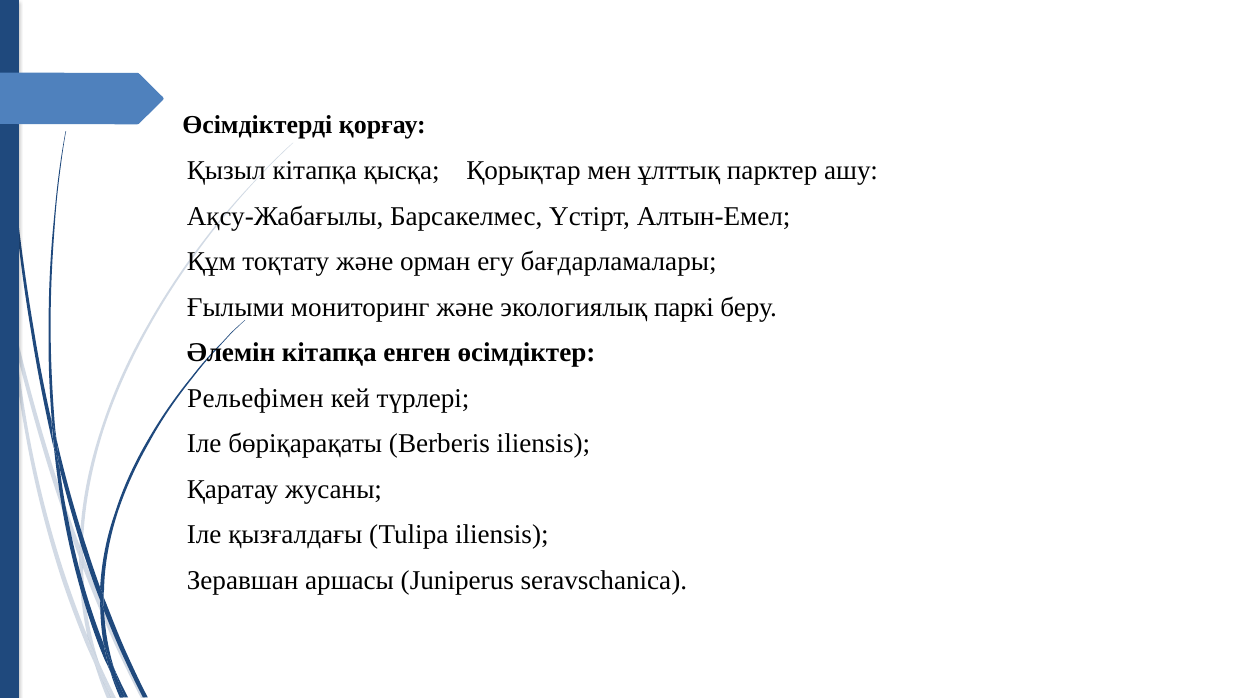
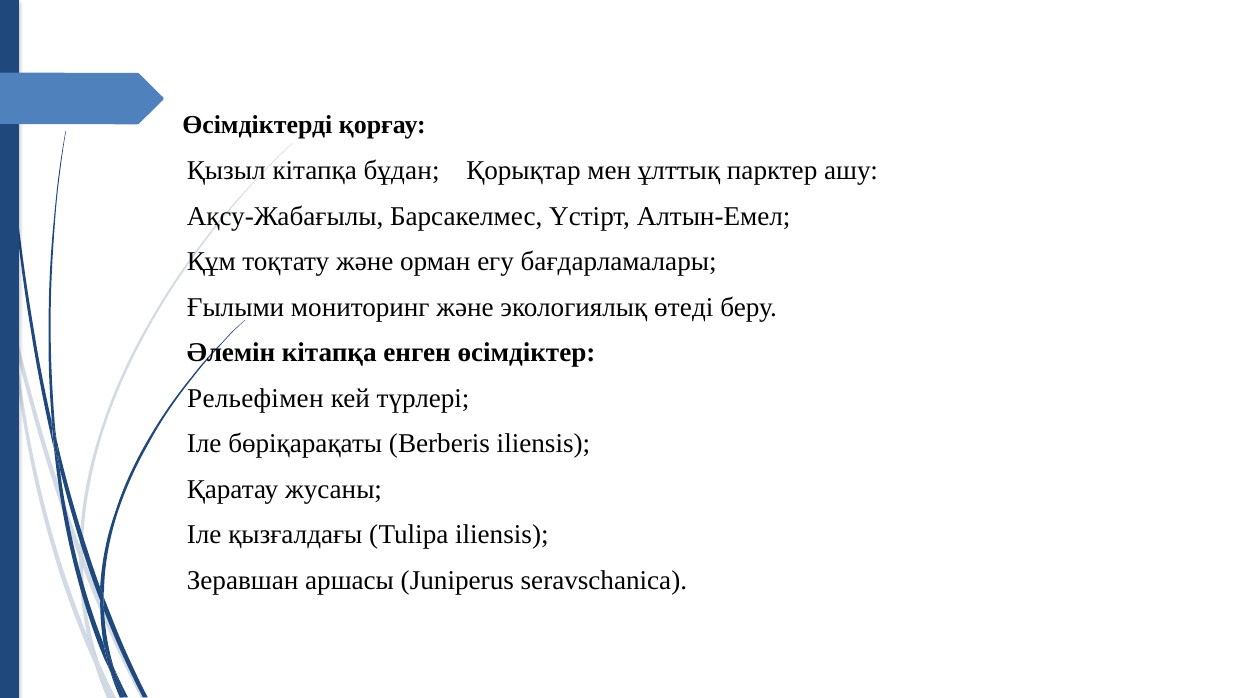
қысқа: қысқа -> бұдан
паркі: паркі -> өтеді
